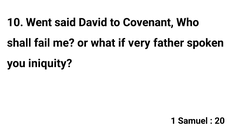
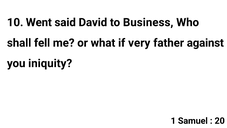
Covenant: Covenant -> Business
fail: fail -> fell
spoken: spoken -> against
